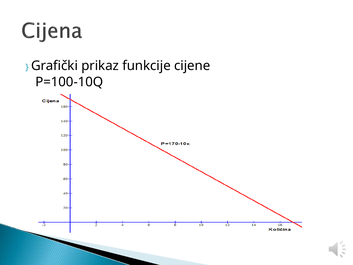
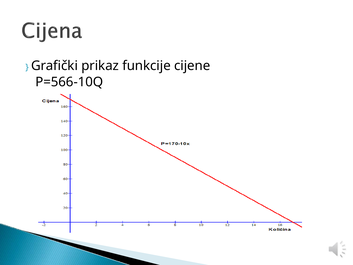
P=100-10Q: P=100-10Q -> P=566-10Q
